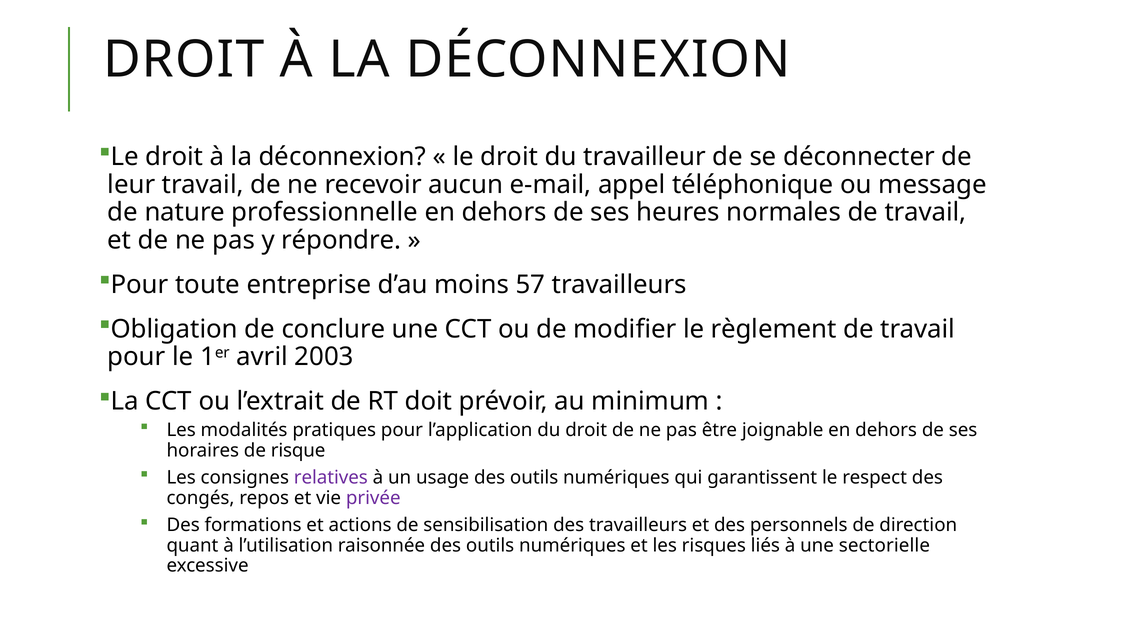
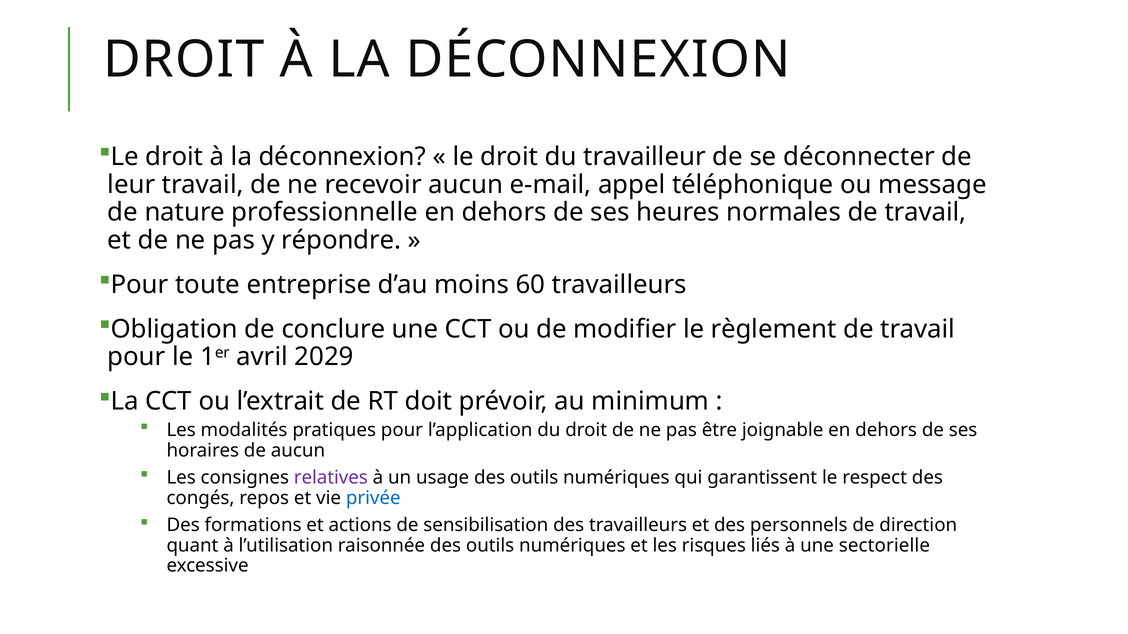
57: 57 -> 60
2003: 2003 -> 2029
de risque: risque -> aucun
privée colour: purple -> blue
